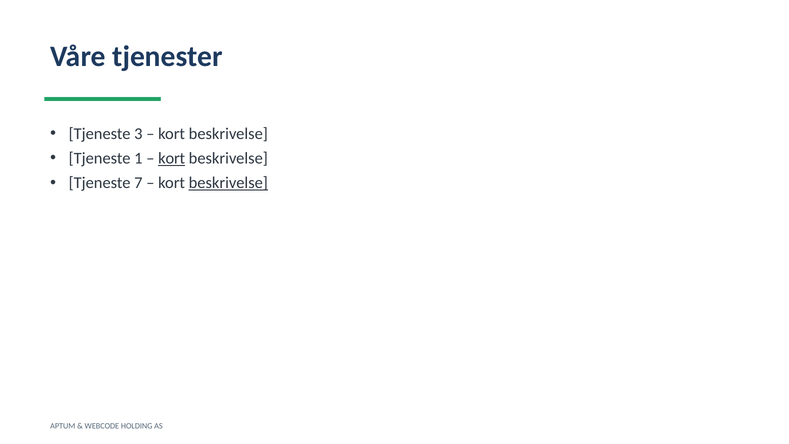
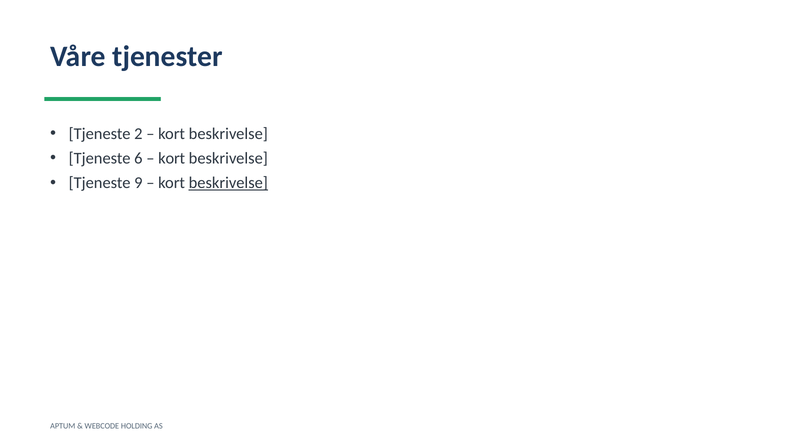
3: 3 -> 2
1: 1 -> 6
kort at (172, 158) underline: present -> none
7: 7 -> 9
